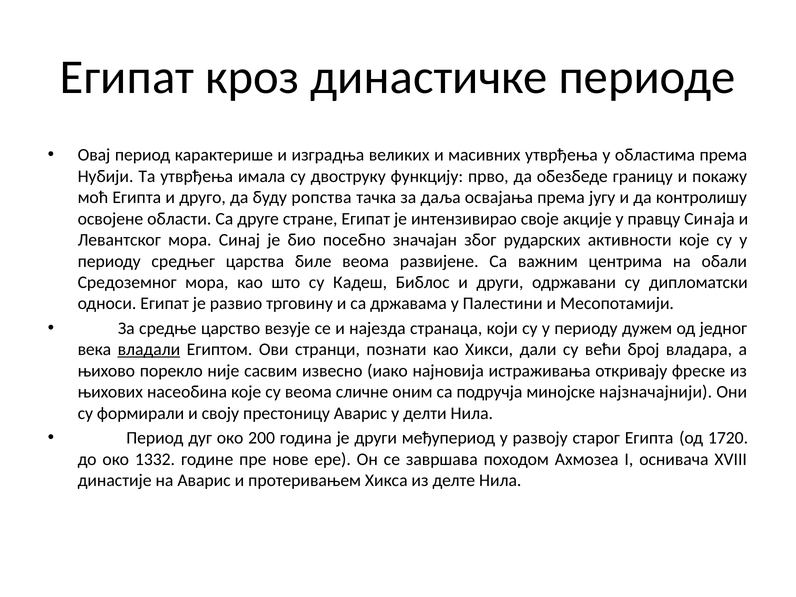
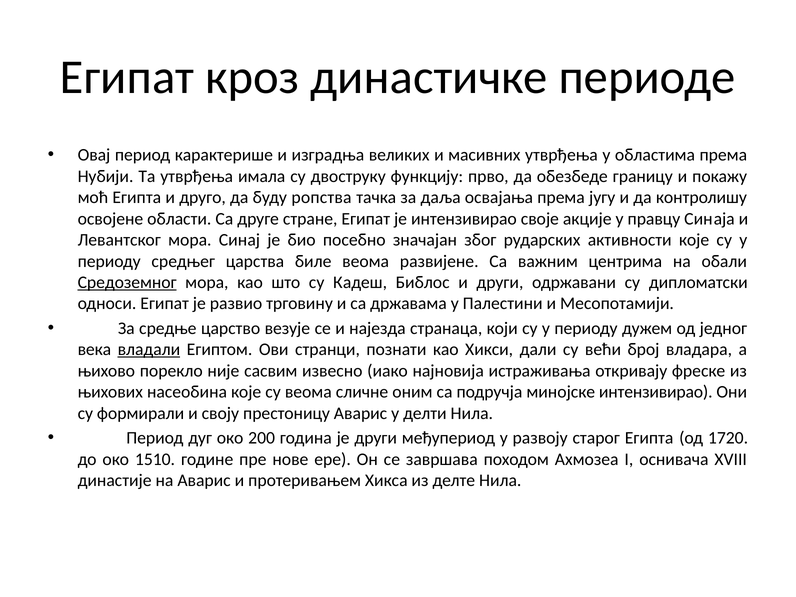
Средоземног underline: none -> present
минојске најзначајнији: најзначајнији -> интензивирао
1332: 1332 -> 1510
